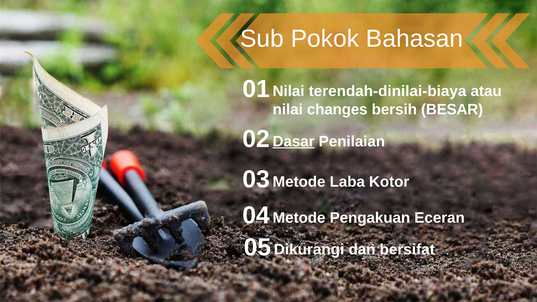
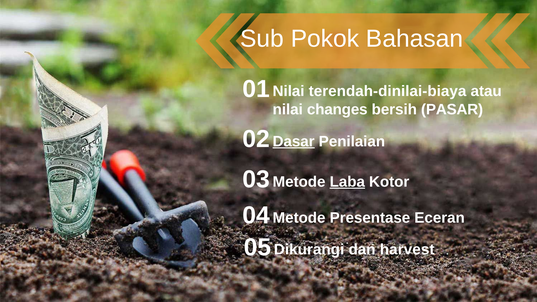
BESAR: BESAR -> PASAR
Laba underline: none -> present
Pengakuan: Pengakuan -> Presentase
bersifat: bersifat -> harvest
